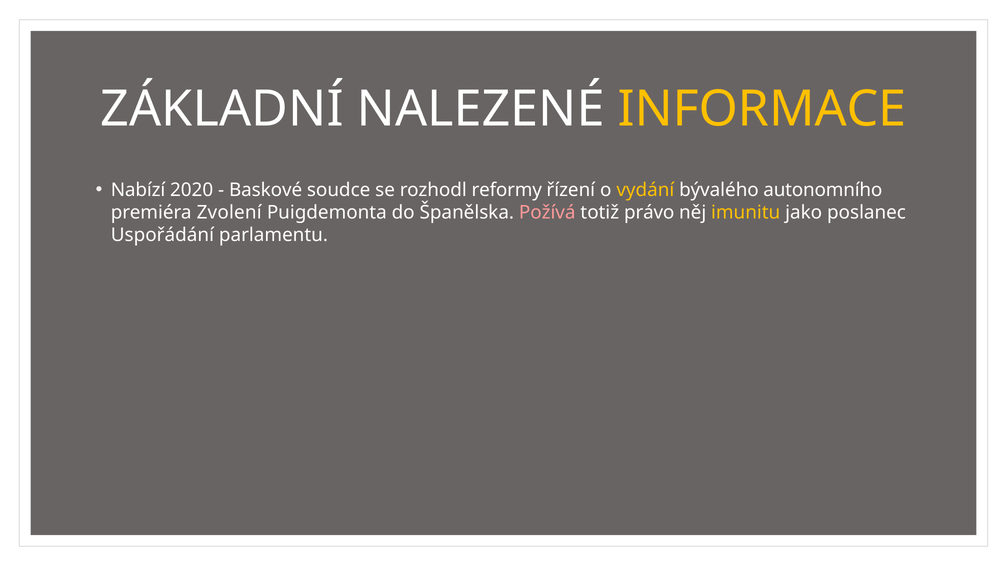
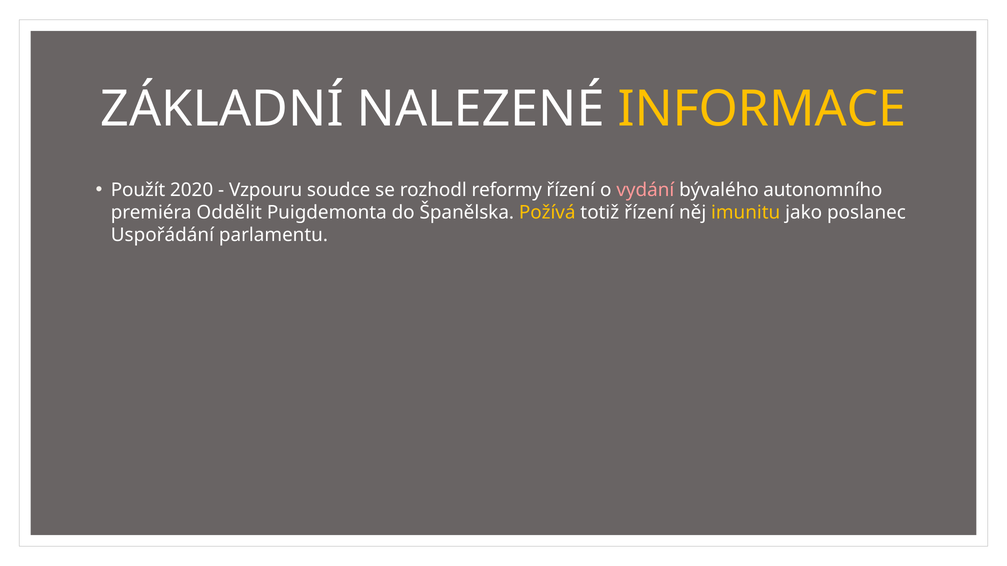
Nabízí: Nabízí -> Použít
Baskové: Baskové -> Vzpouru
vydání colour: yellow -> pink
Zvolení: Zvolení -> Oddělit
Požívá colour: pink -> yellow
totiž právo: právo -> řízení
